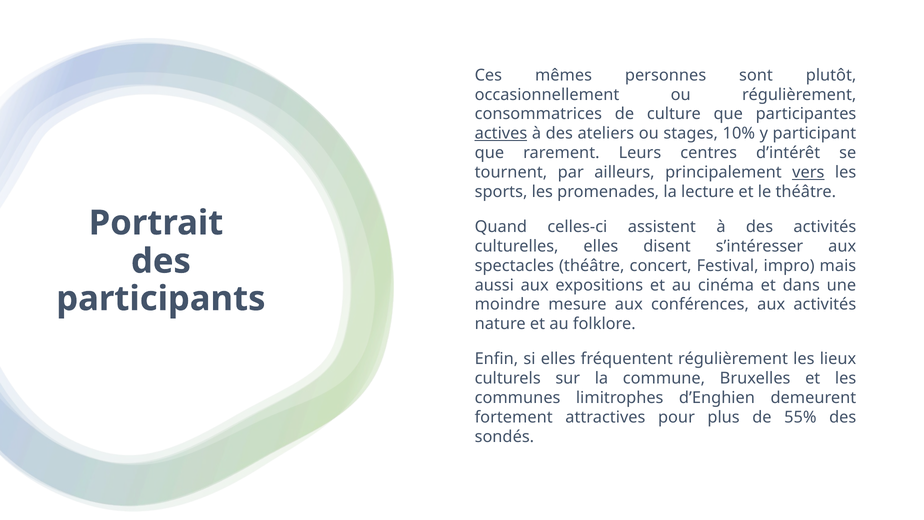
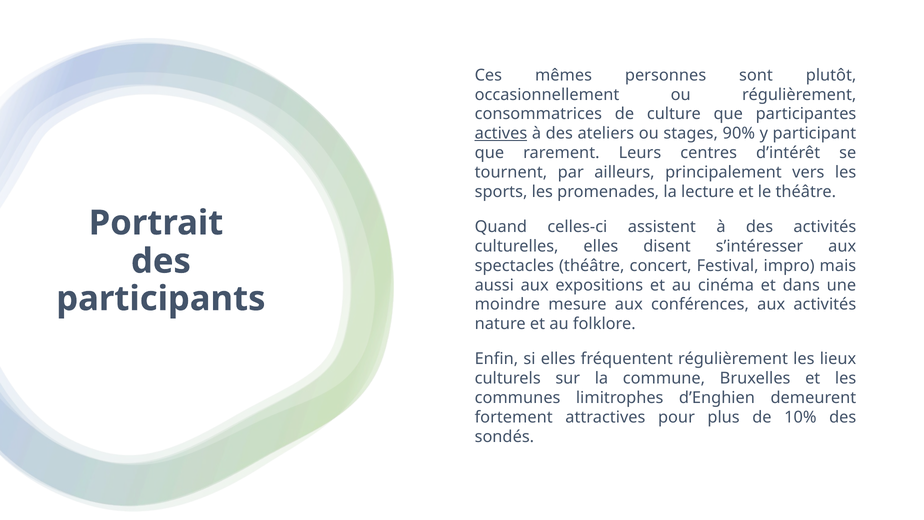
10%: 10% -> 90%
vers underline: present -> none
55%: 55% -> 10%
